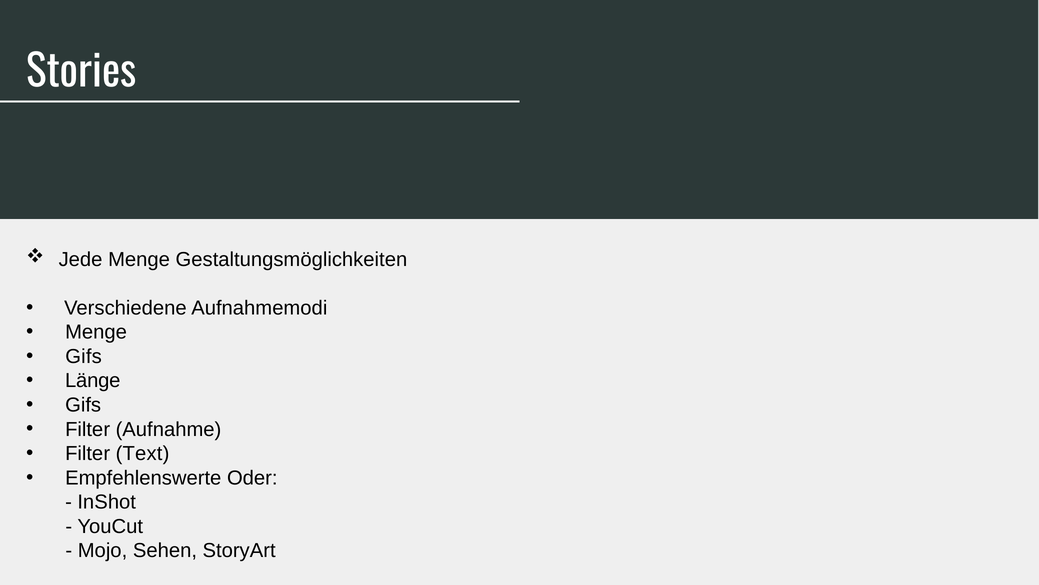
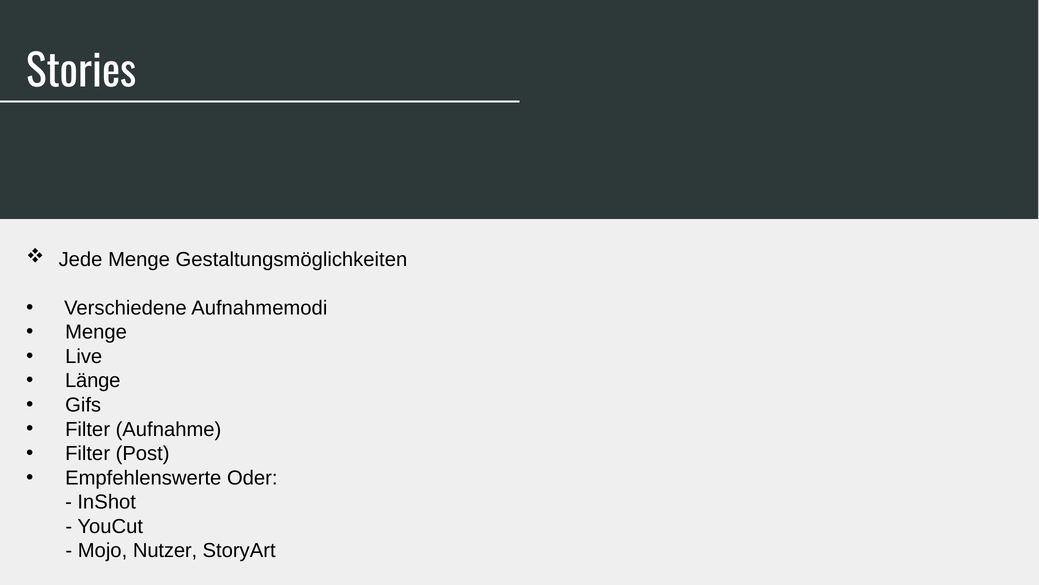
Gifs at (84, 356): Gifs -> Live
Text: Text -> Post
Sehen: Sehen -> Nutzer
